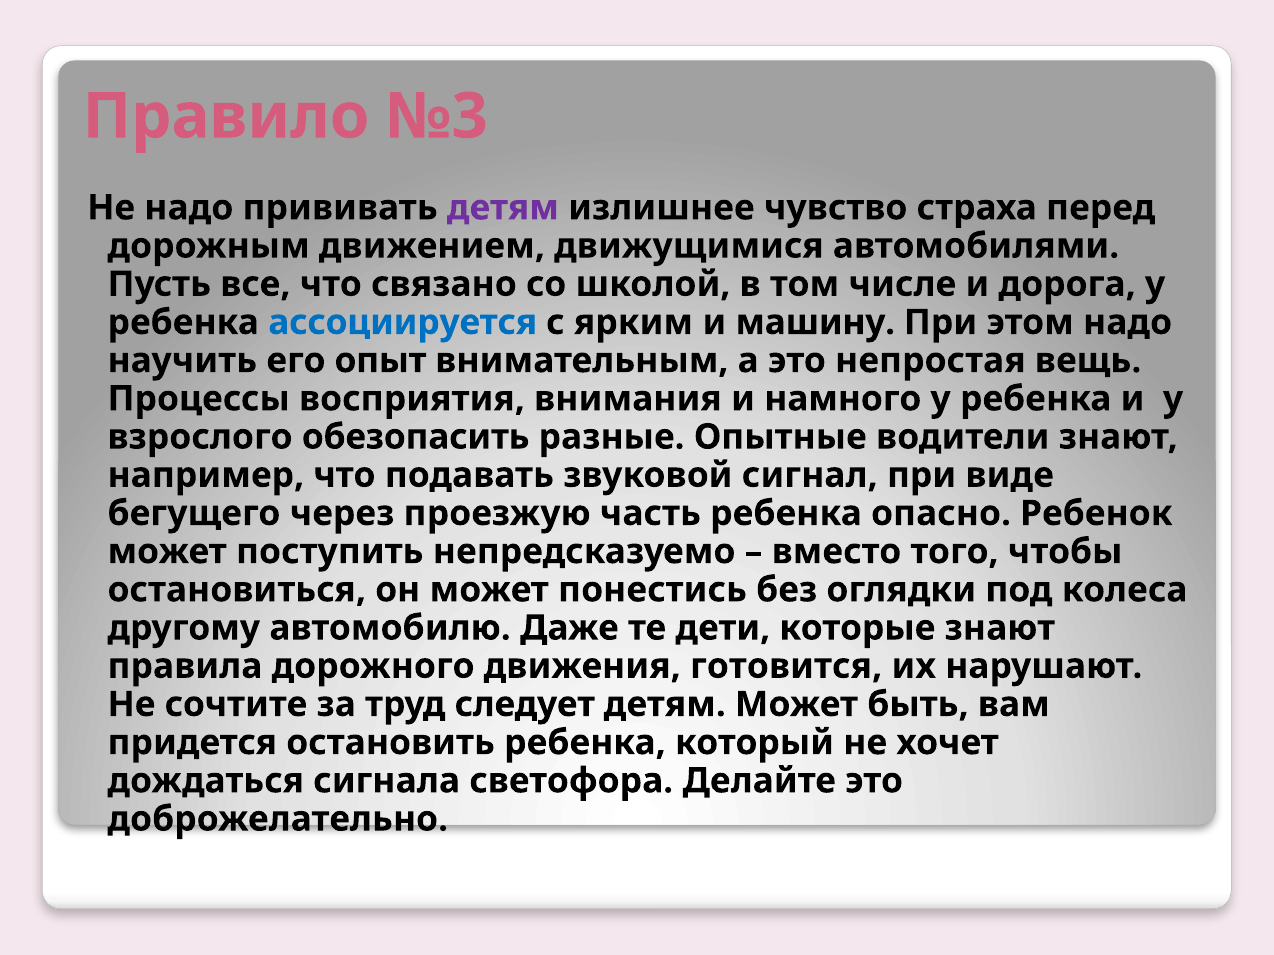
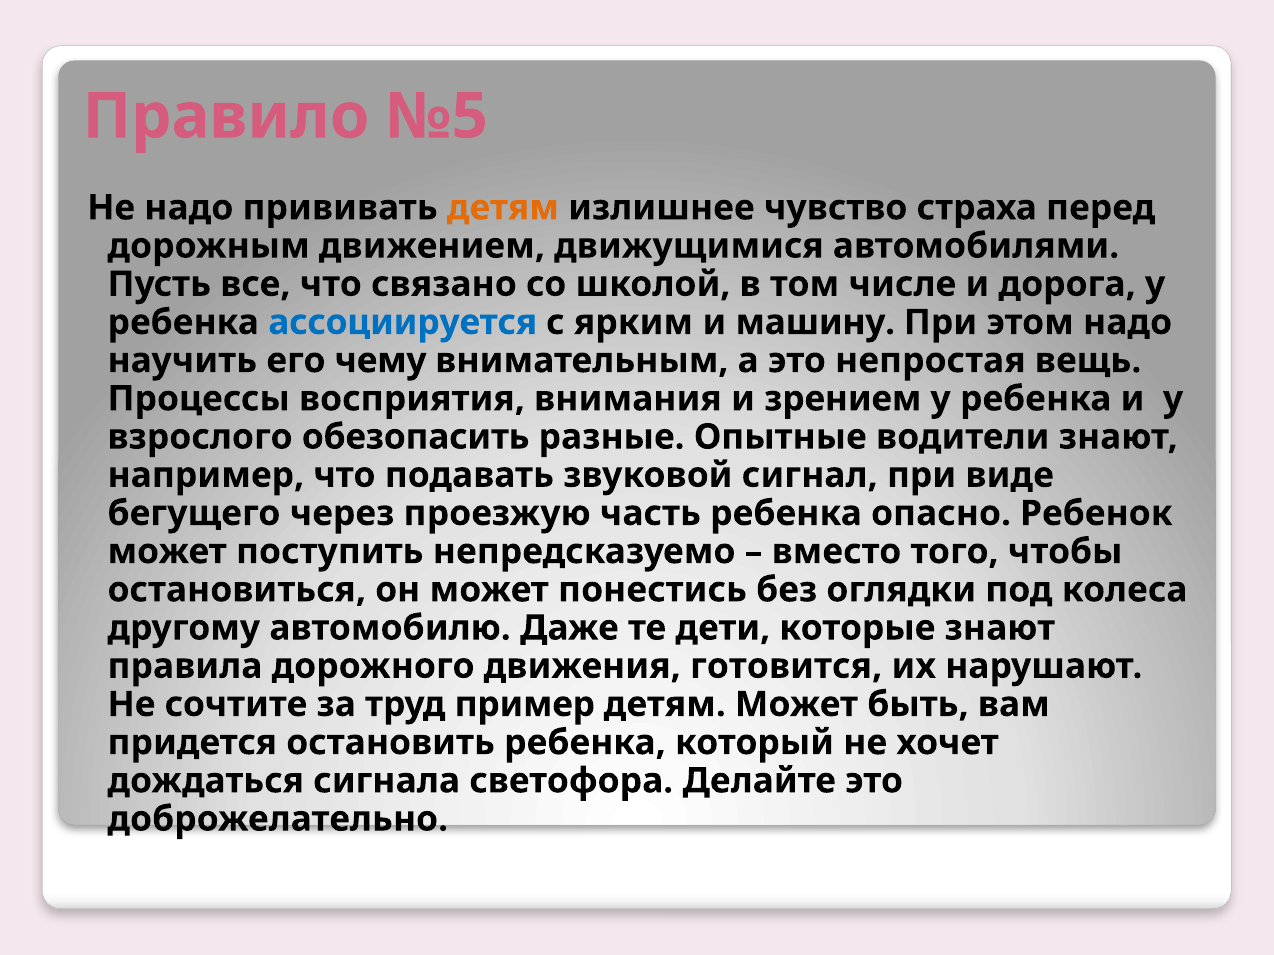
№3: №3 -> №5
детям at (503, 208) colour: purple -> orange
опыт: опыт -> чему
намного: намного -> зрением
следует: следует -> пример
